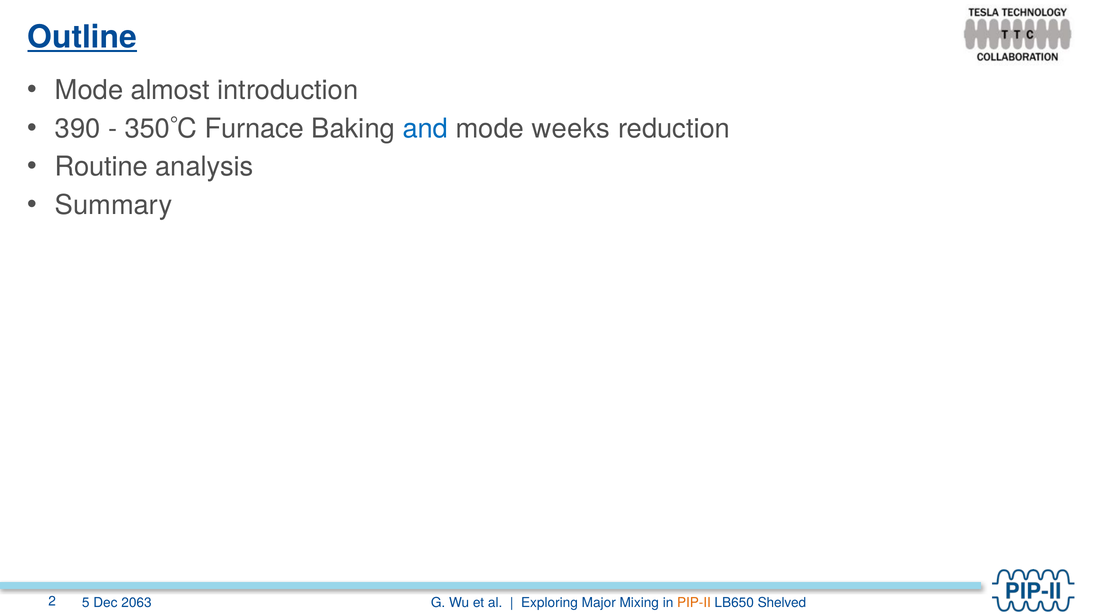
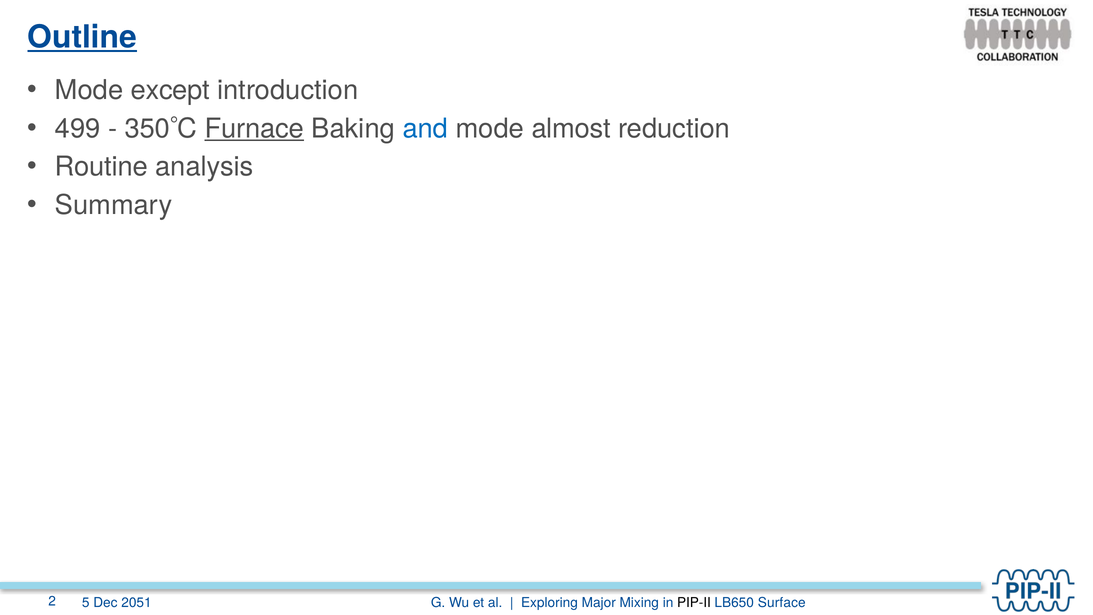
almost: almost -> except
390: 390 -> 499
Furnace underline: none -> present
weeks: weeks -> almost
PIP-II colour: orange -> black
Shelved: Shelved -> Surface
2063: 2063 -> 2051
